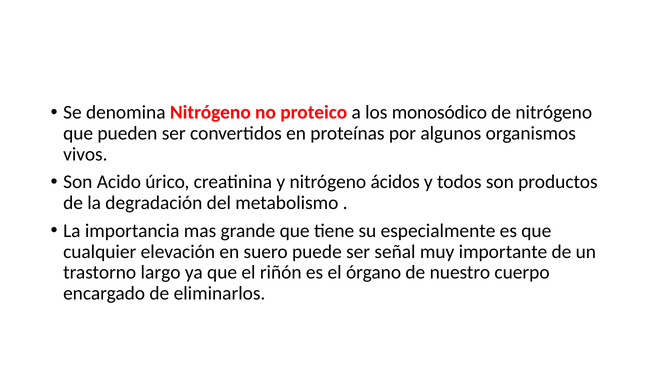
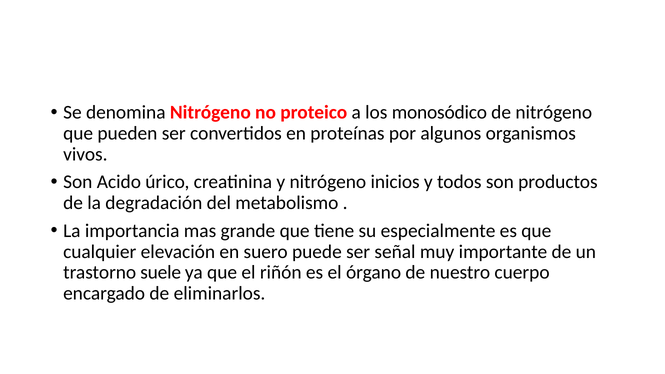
ácidos: ácidos -> inicios
largo: largo -> suele
